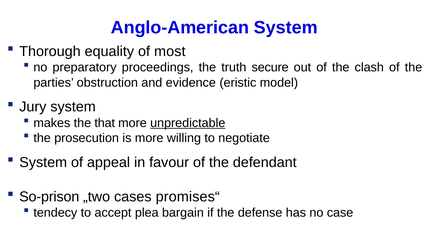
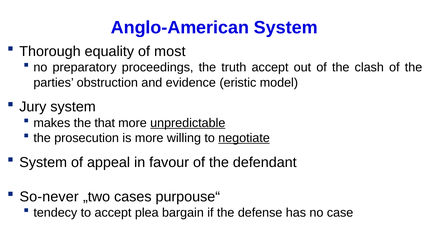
truth secure: secure -> accept
negotiate underline: none -> present
So-prison: So-prison -> So-never
promises“: promises“ -> purpouse“
